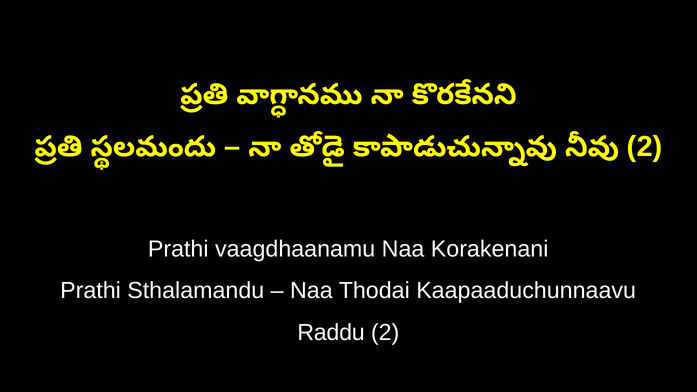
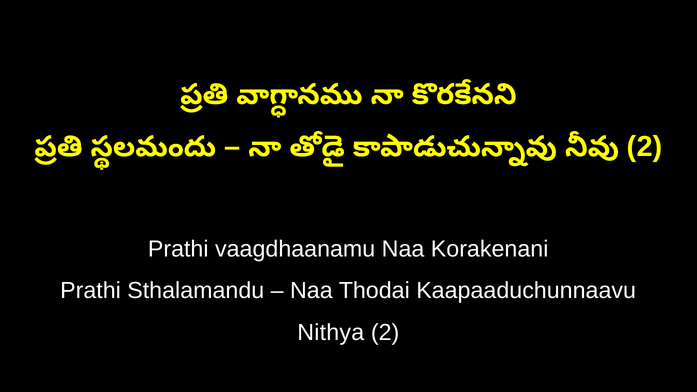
Raddu: Raddu -> Nithya
